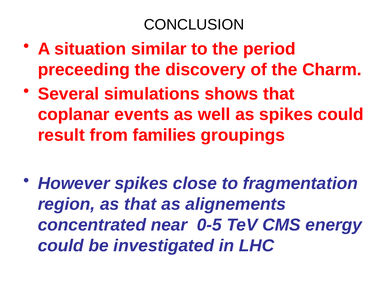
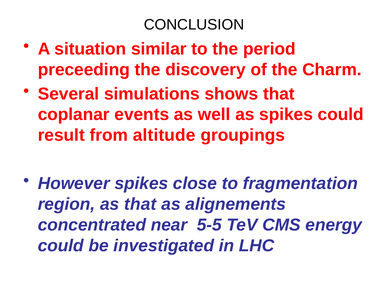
families: families -> altitude
0-5: 0-5 -> 5-5
